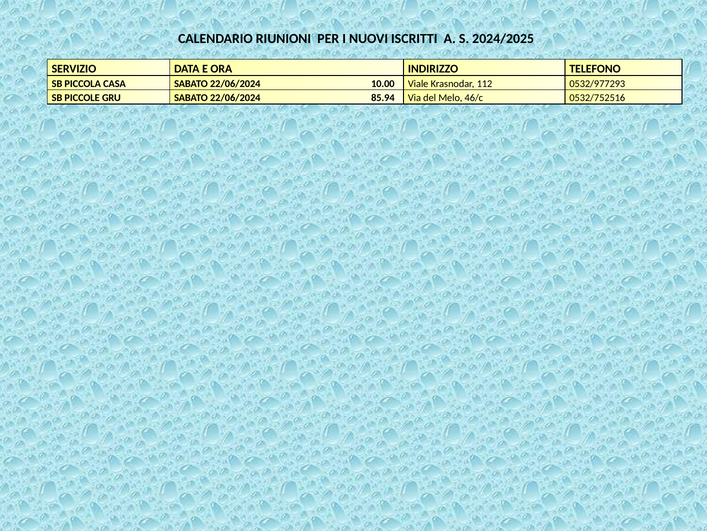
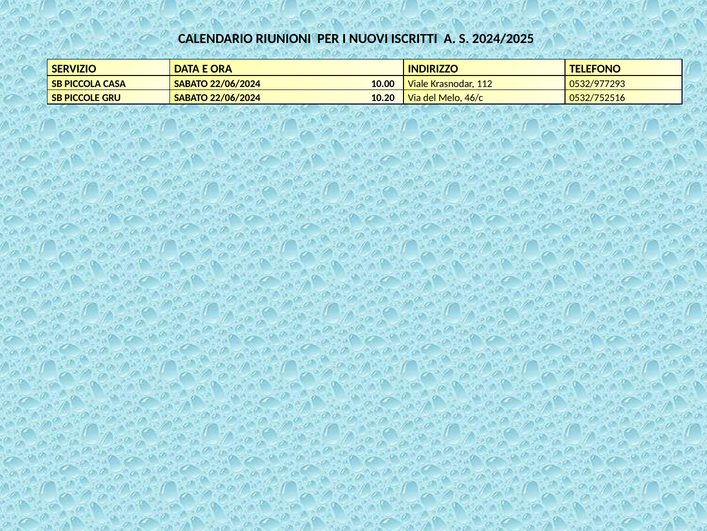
85.94: 85.94 -> 10.20
